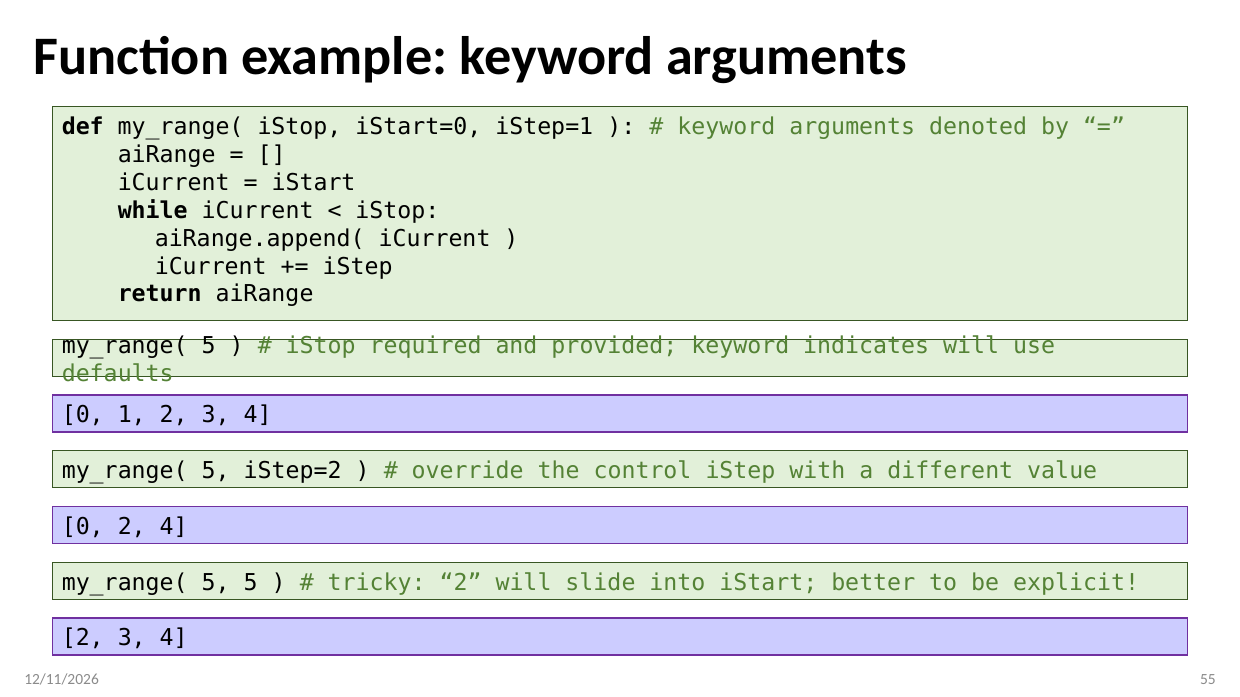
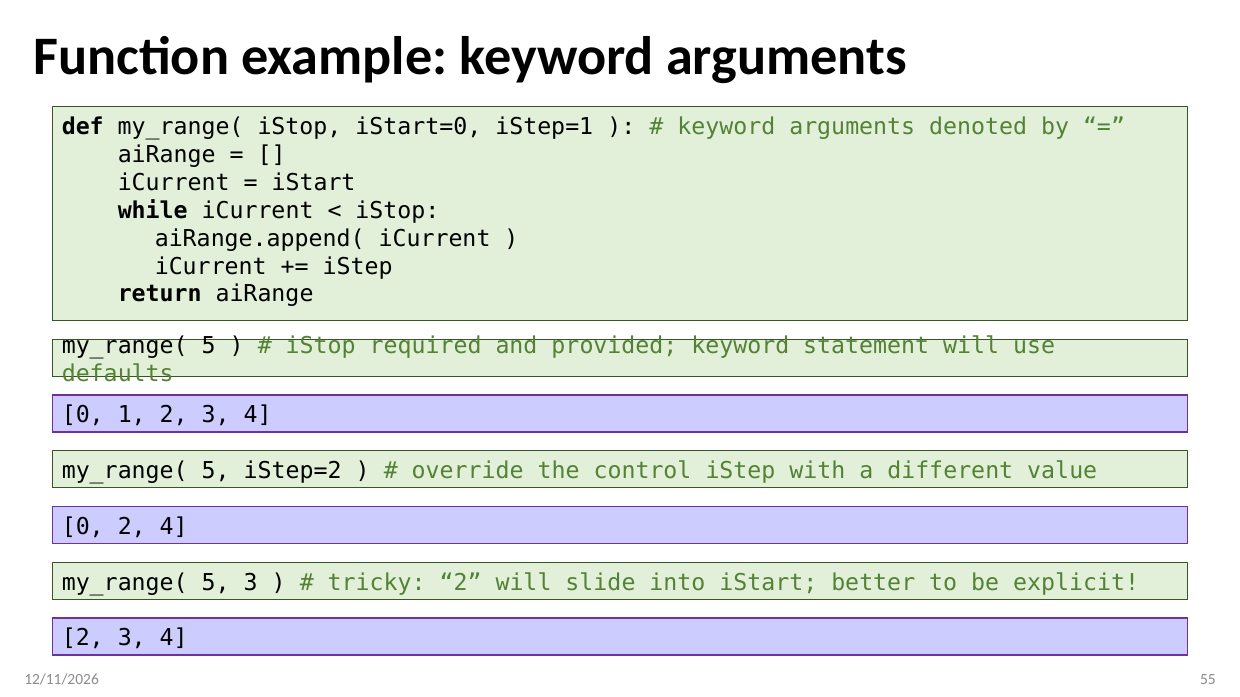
indicates: indicates -> statement
5 5: 5 -> 3
